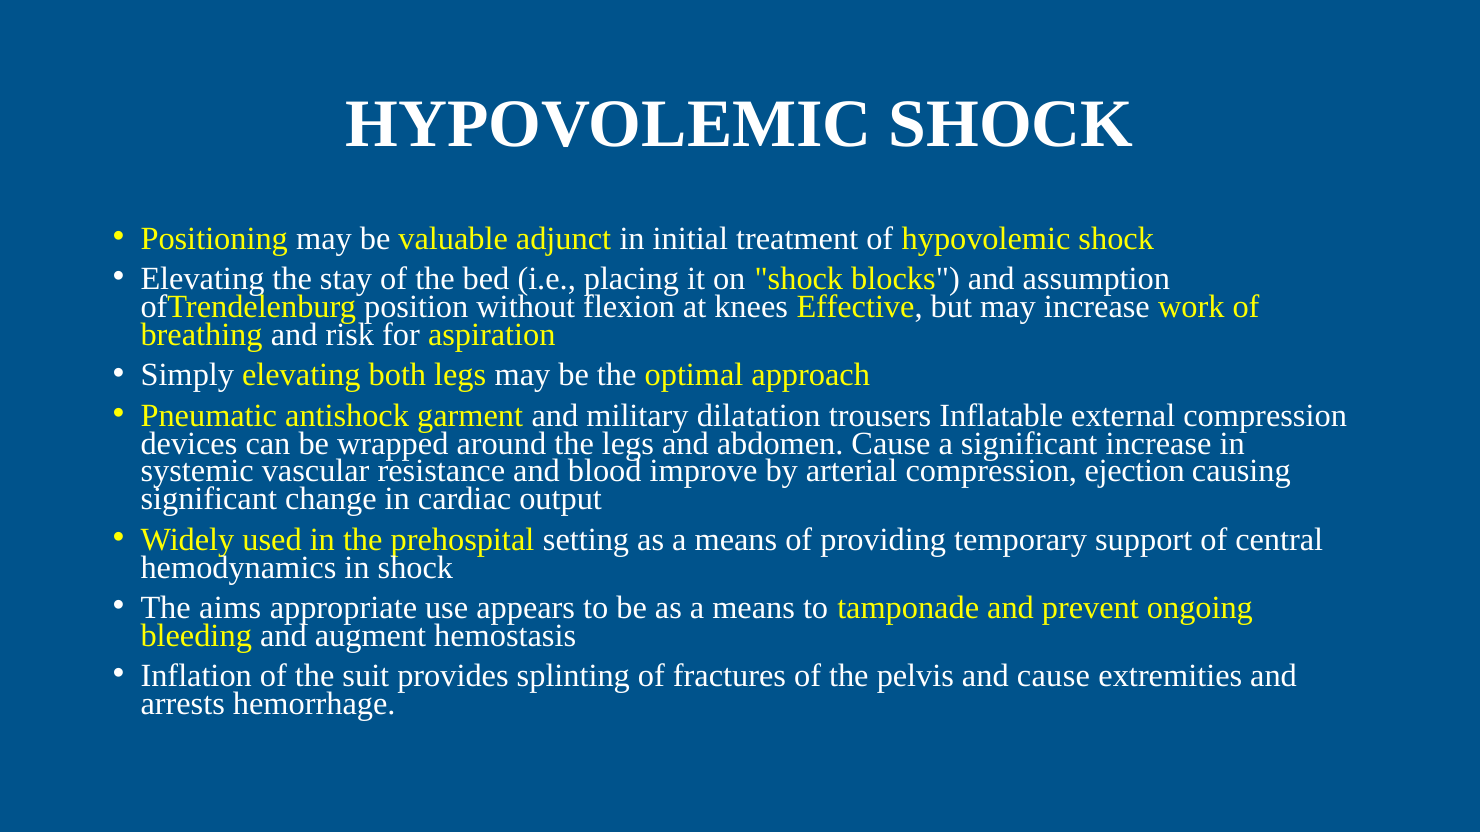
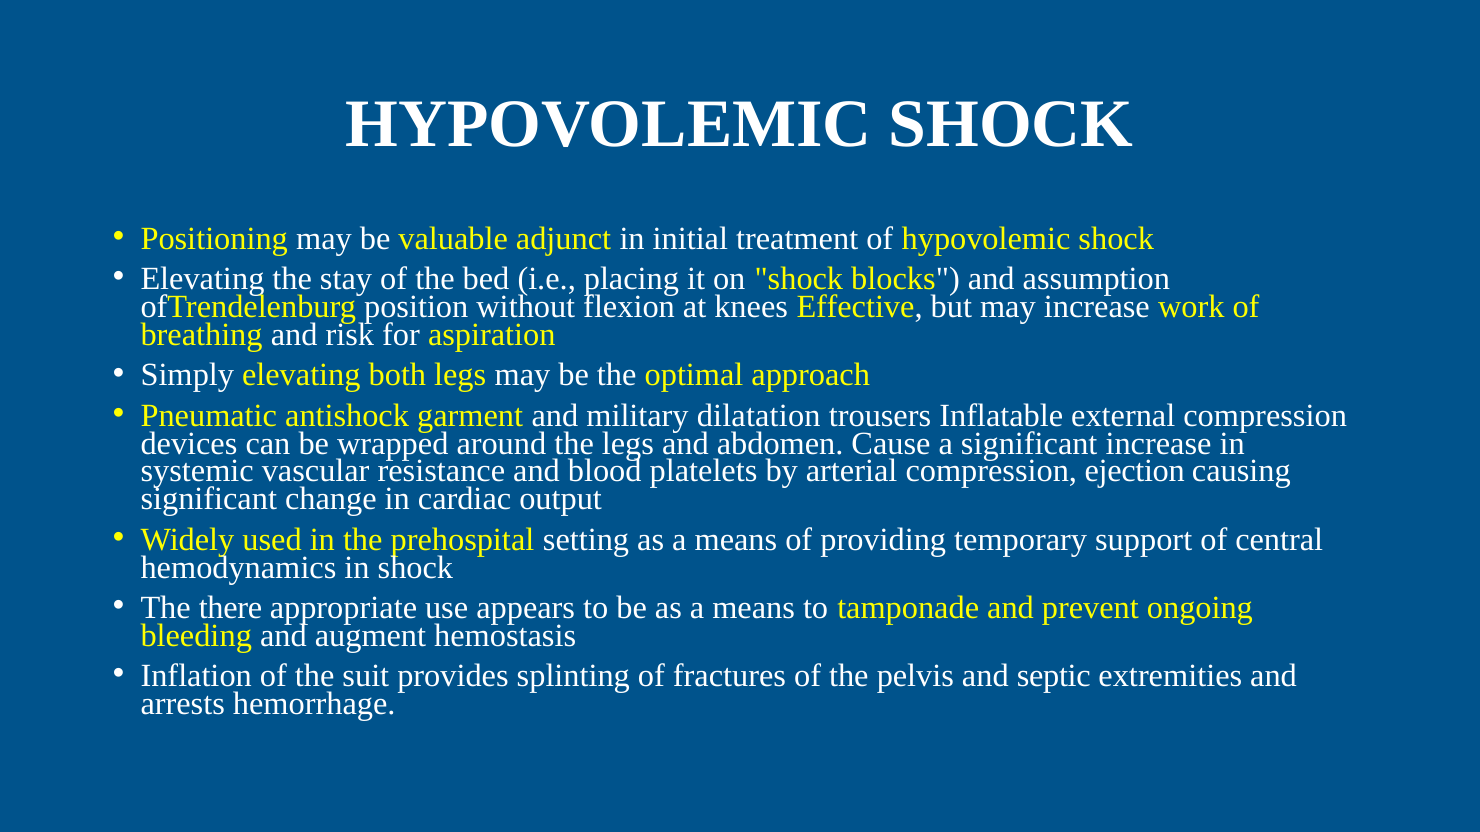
improve: improve -> platelets
aims: aims -> there
and cause: cause -> septic
